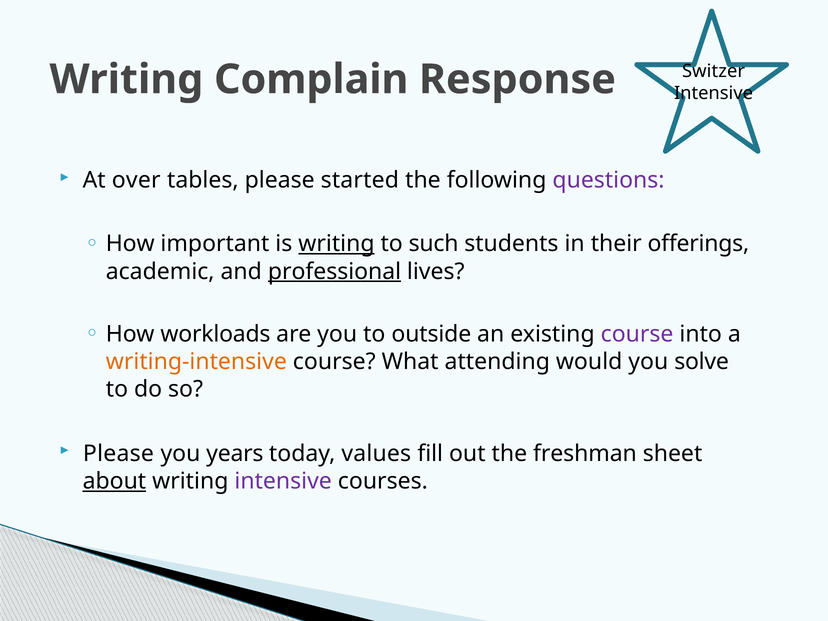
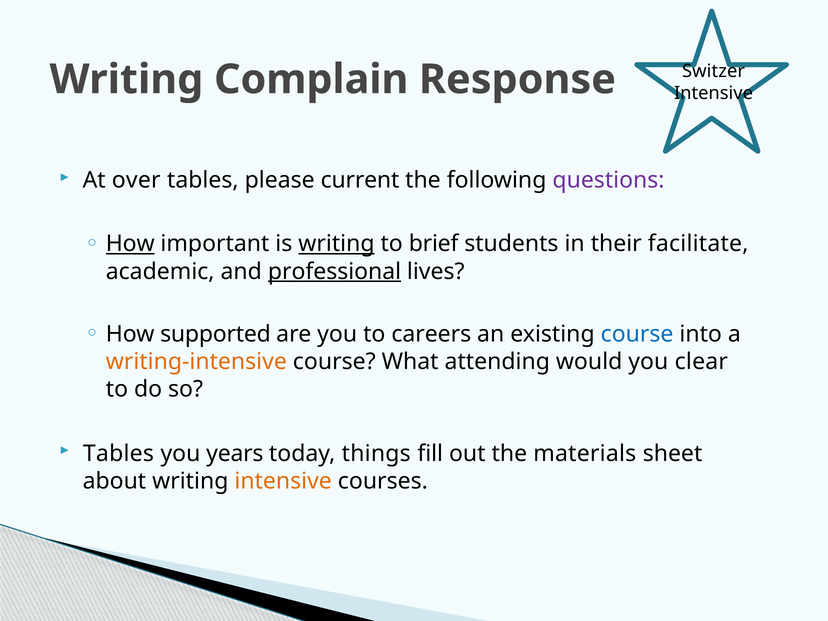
started: started -> current
How at (130, 244) underline: none -> present
such: such -> brief
offerings: offerings -> facilitate
workloads: workloads -> supported
outside: outside -> careers
course at (637, 334) colour: purple -> blue
solve: solve -> clear
Please at (118, 454): Please -> Tables
values: values -> things
freshman: freshman -> materials
about underline: present -> none
intensive at (283, 481) colour: purple -> orange
